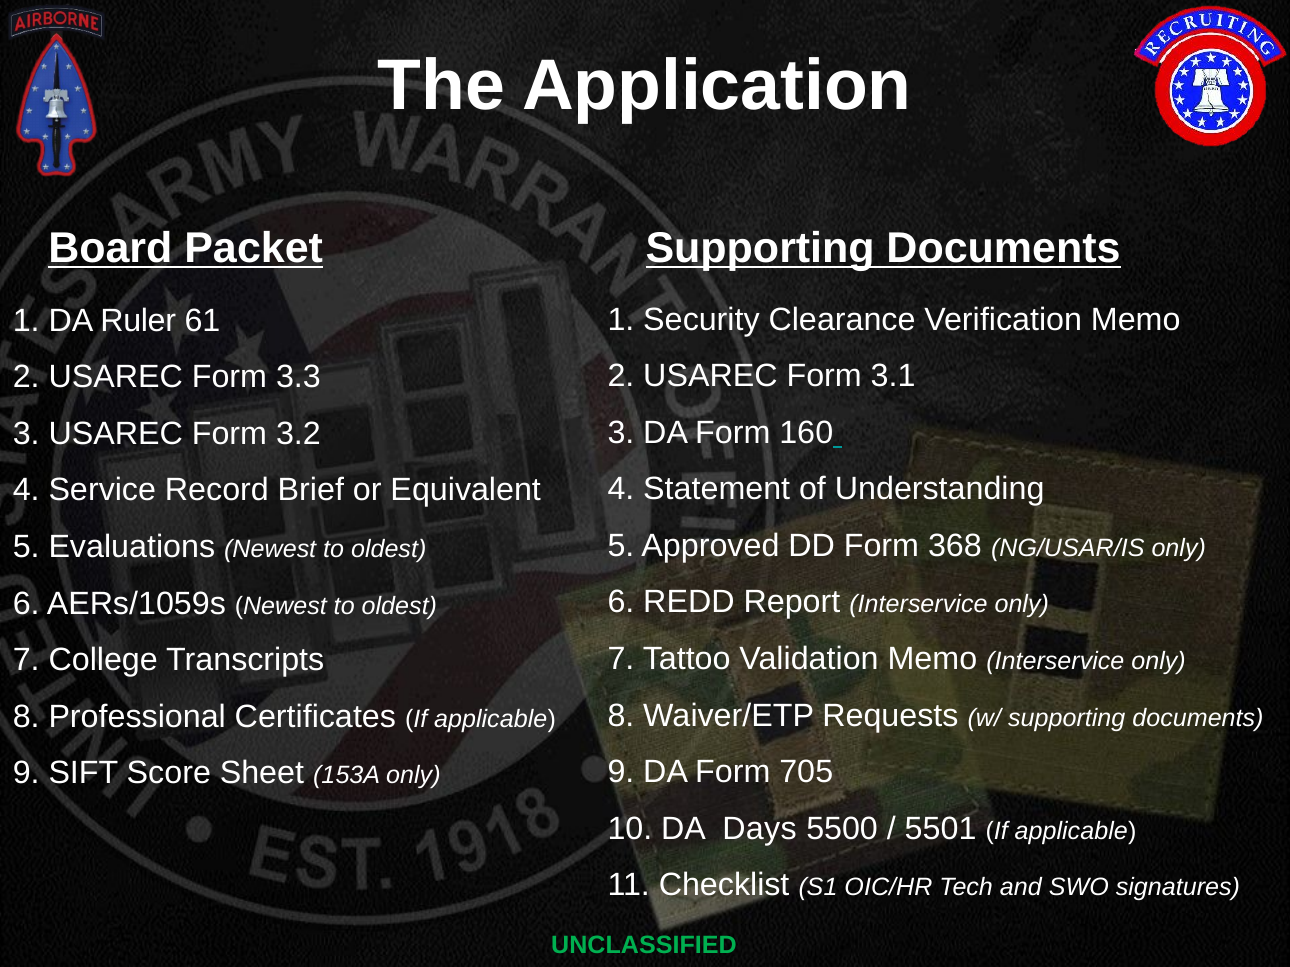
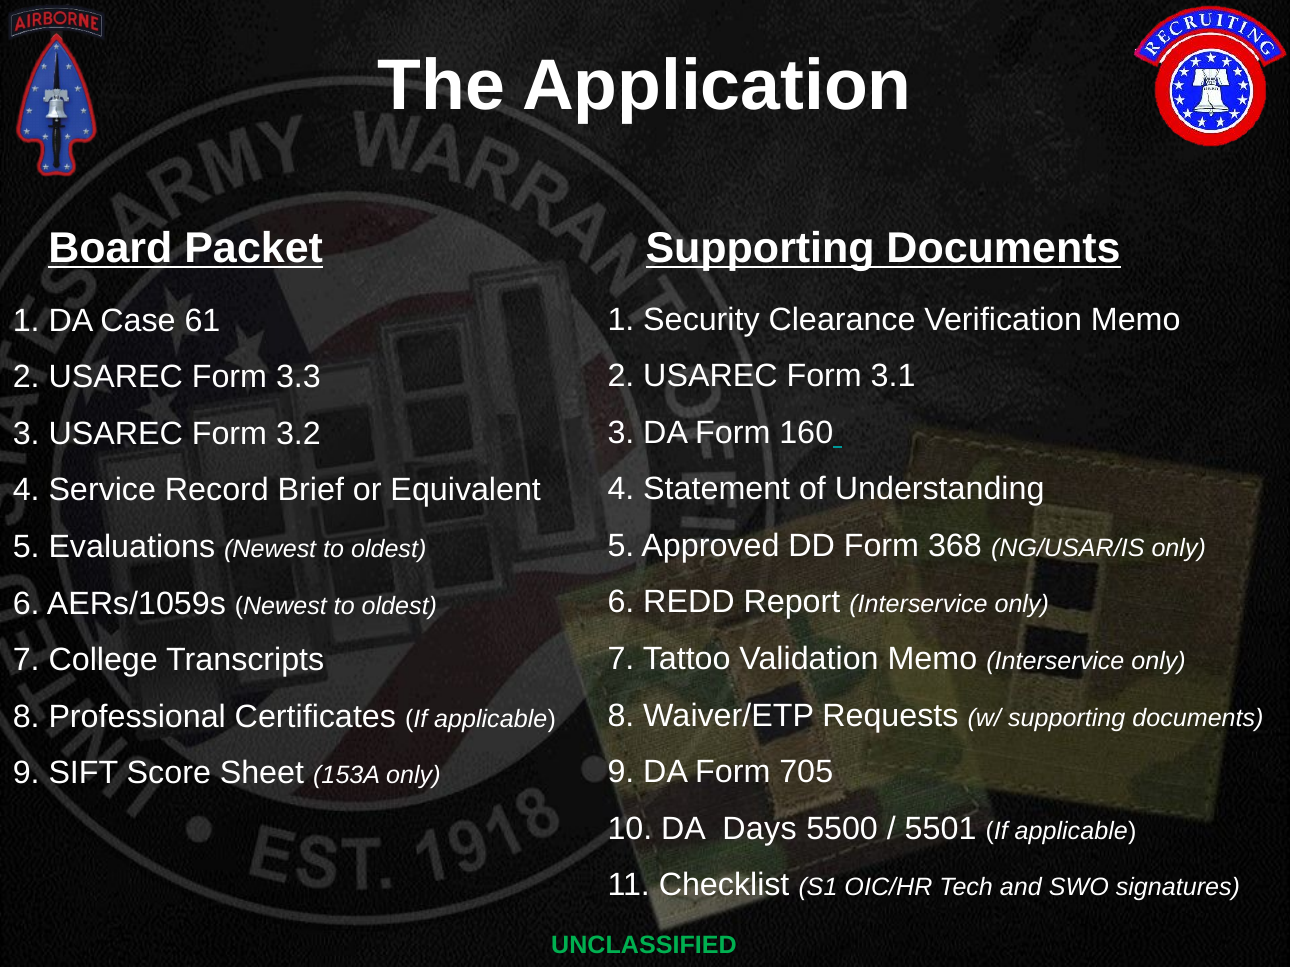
Ruler: Ruler -> Case
